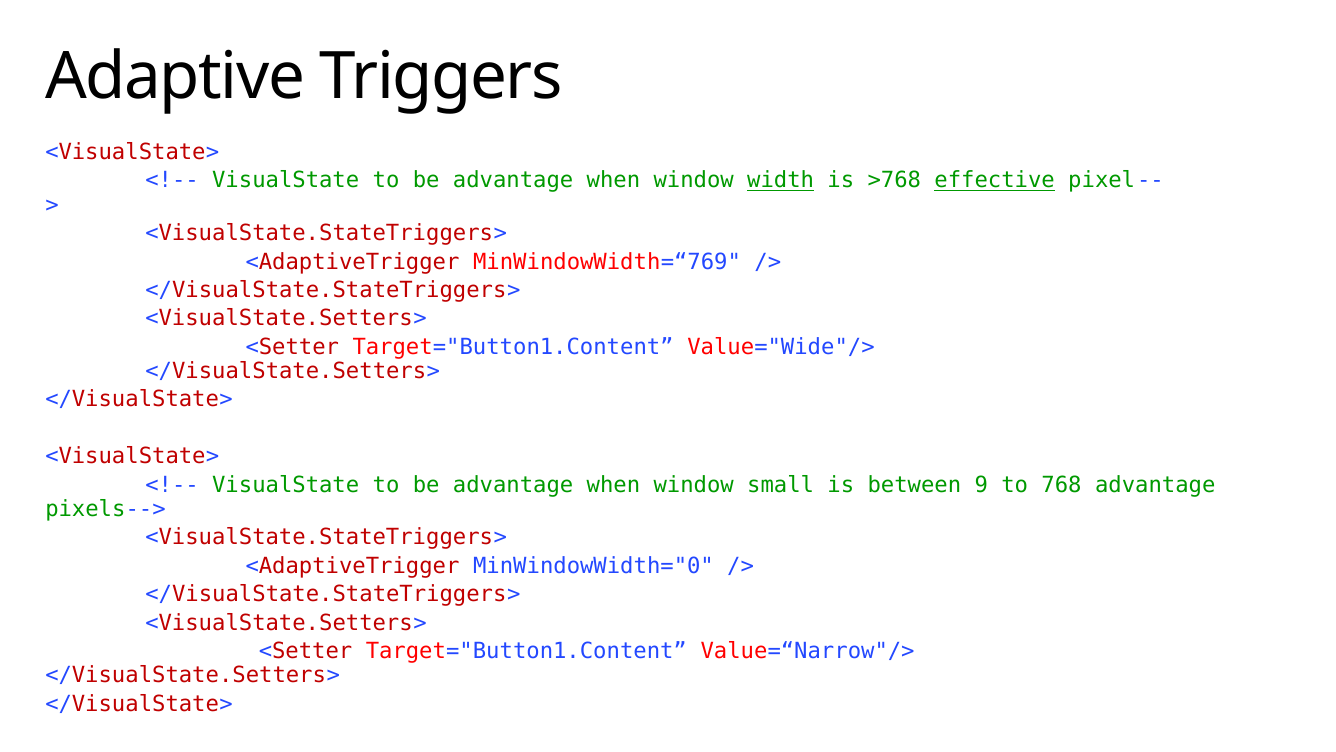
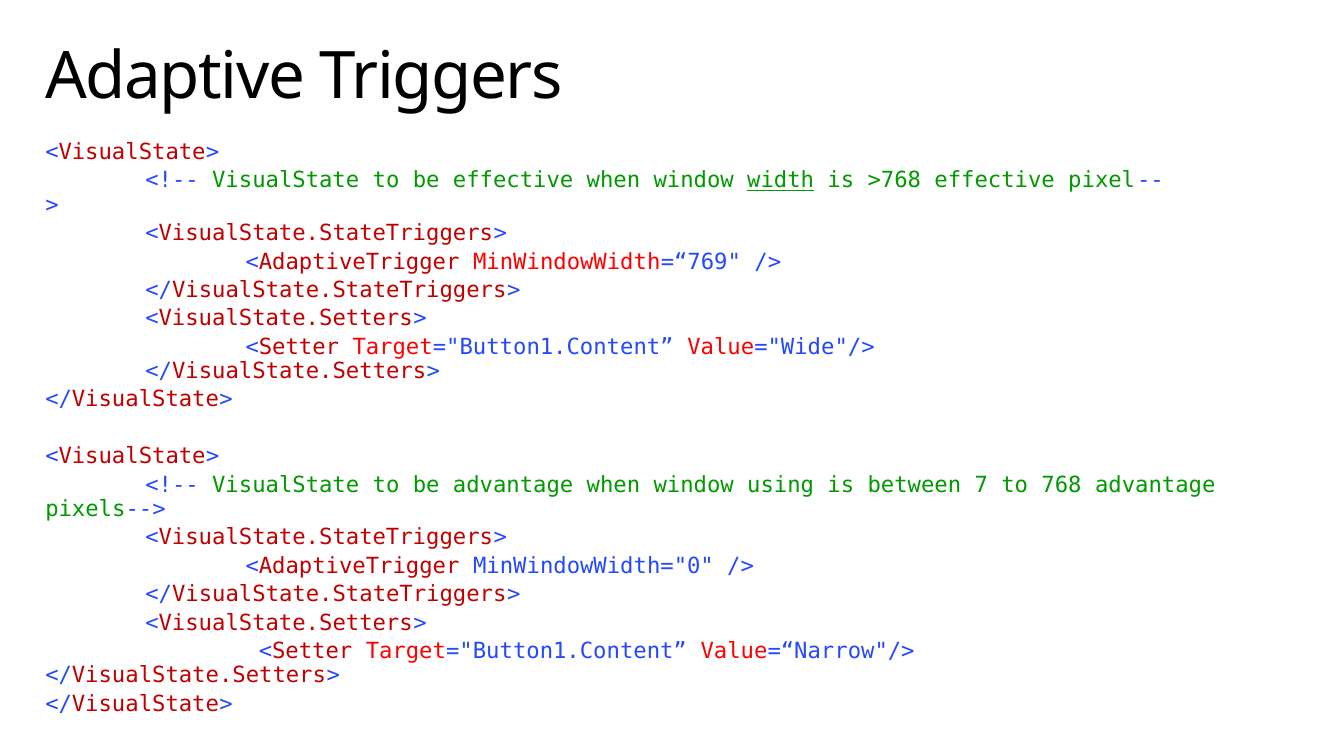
advantage at (513, 180): advantage -> effective
effective at (995, 180) underline: present -> none
small: small -> using
9: 9 -> 7
